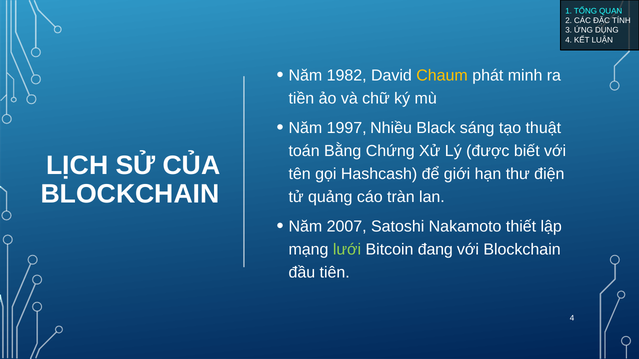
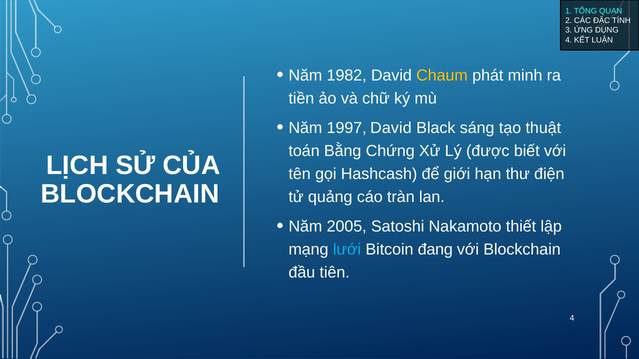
1997 Nhiều: Nhiều -> David
2007: 2007 -> 2005
lưới colour: light green -> light blue
